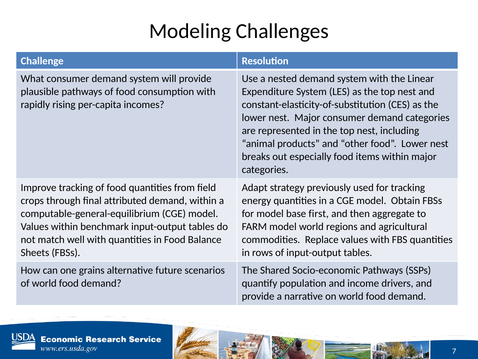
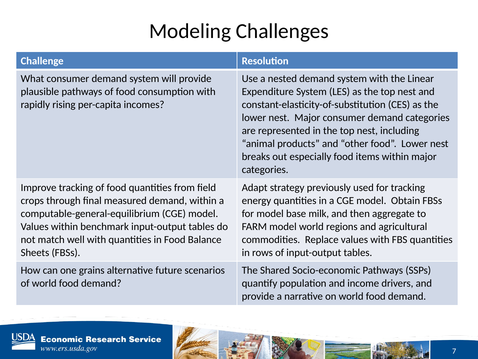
attributed: attributed -> measured
first: first -> milk
